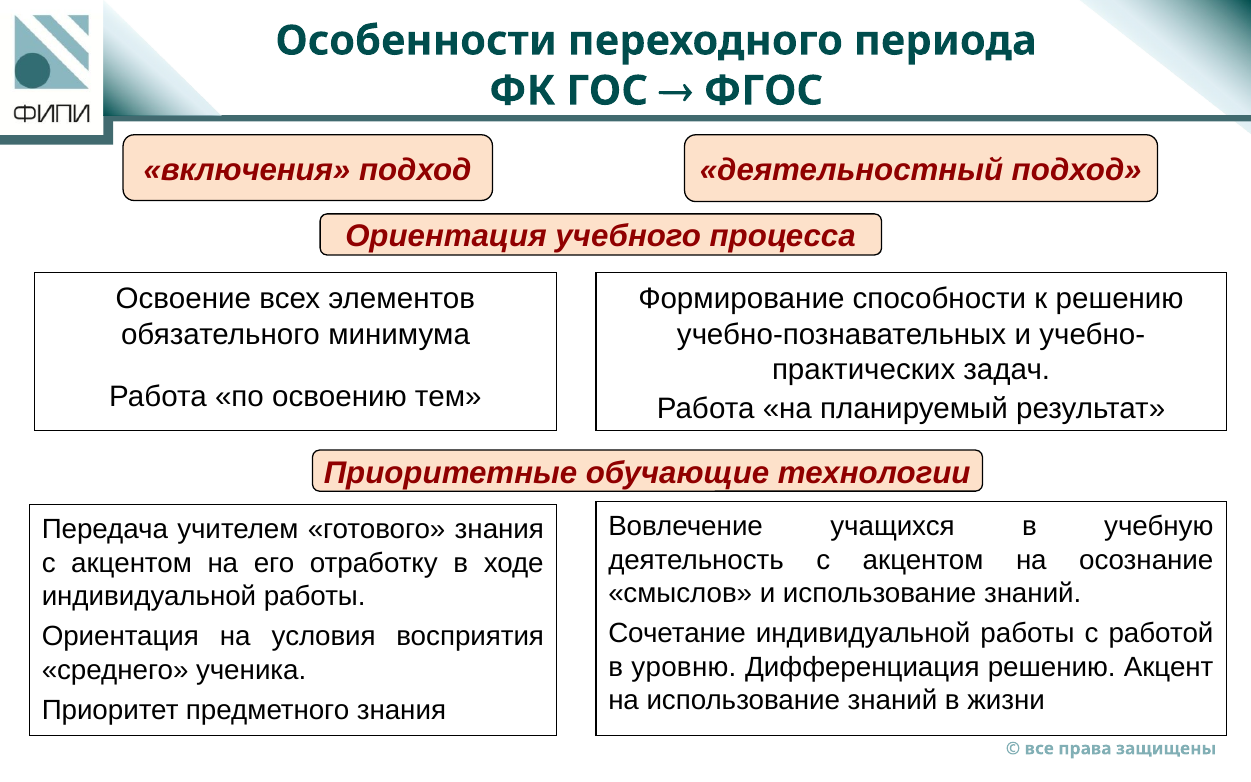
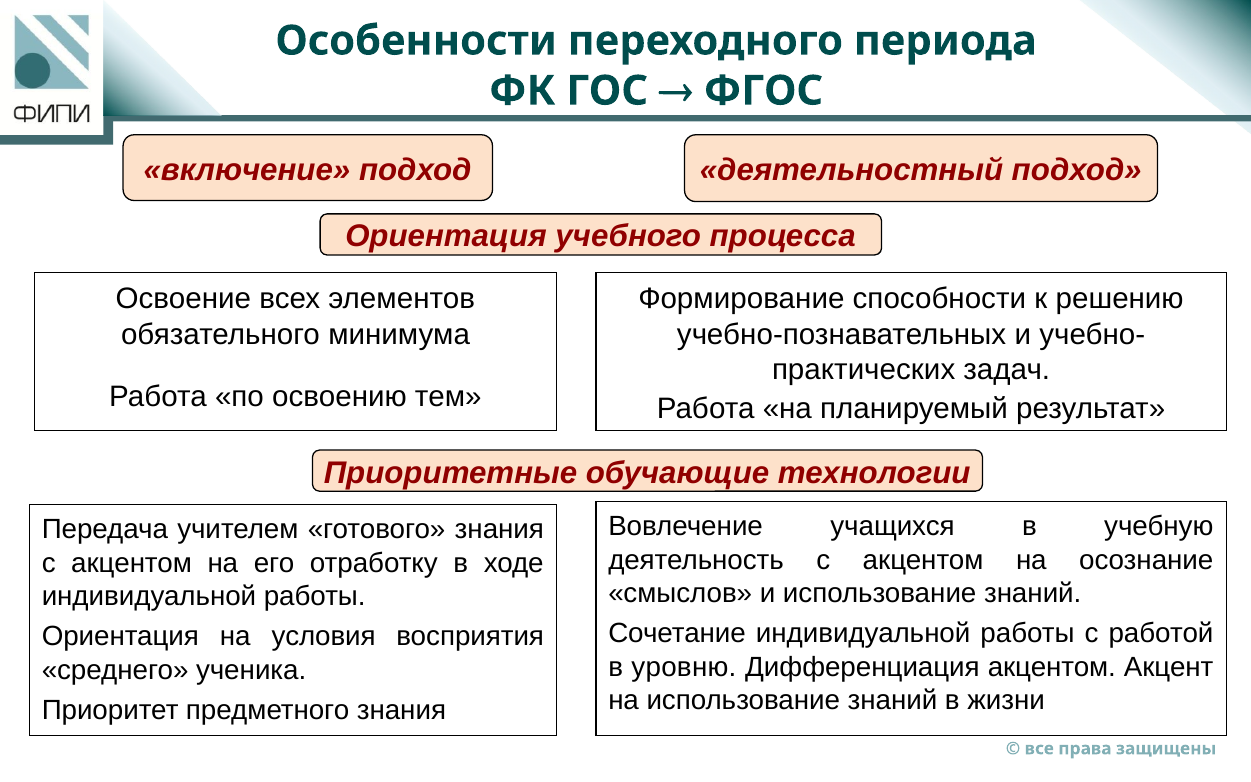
включения: включения -> включение
Дифференциация решению: решению -> акцентом
